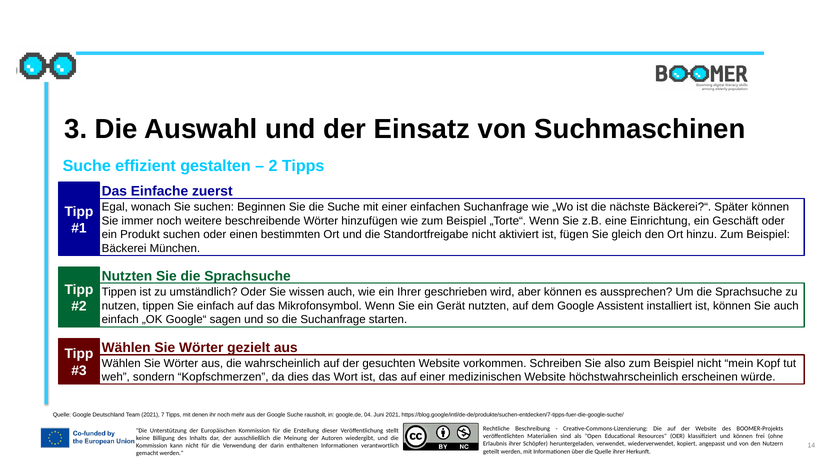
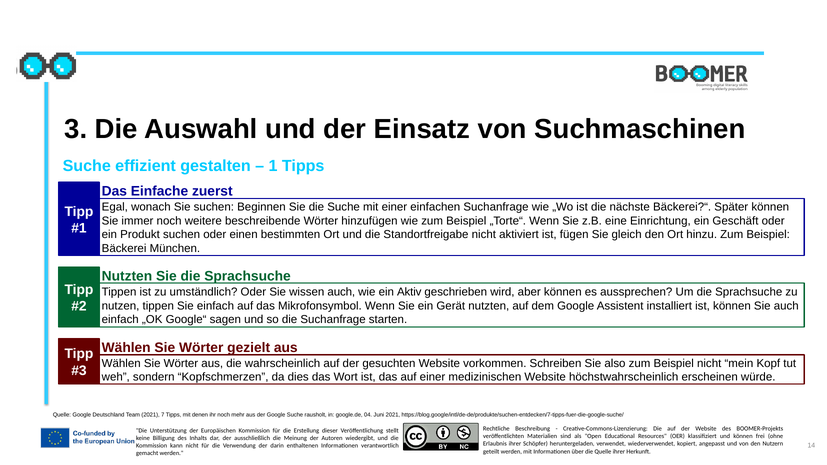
2: 2 -> 1
ein Ihrer: Ihrer -> Aktiv
